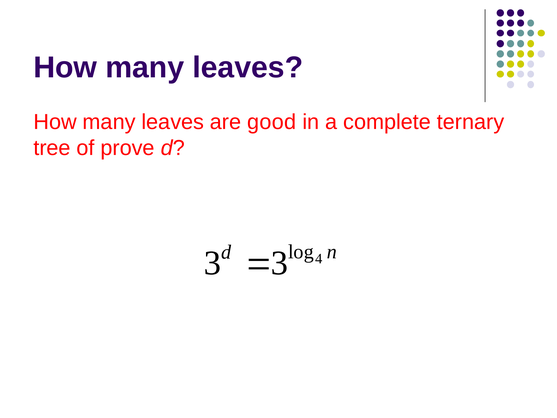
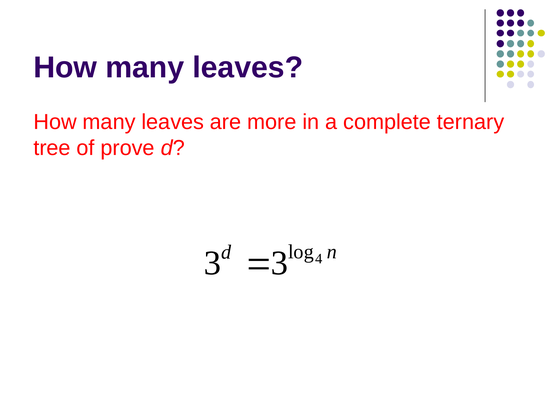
good: good -> more
